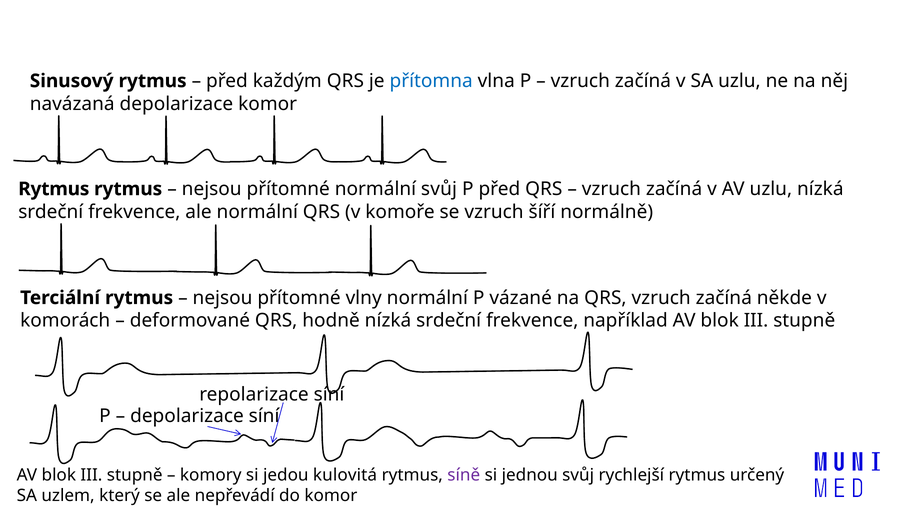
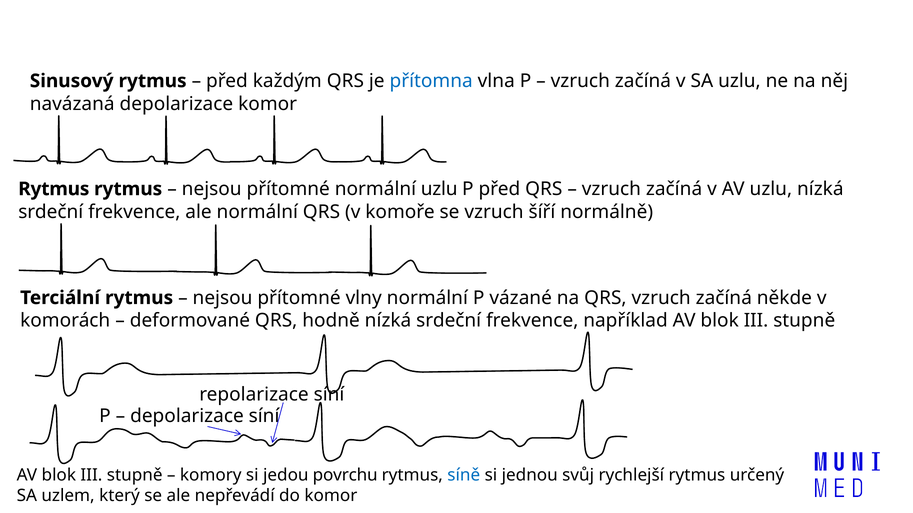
normální svůj: svůj -> uzlu
kulovitá: kulovitá -> povrchu
síně colour: purple -> blue
